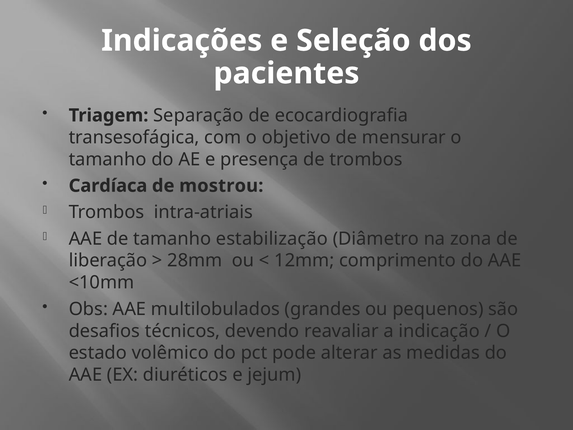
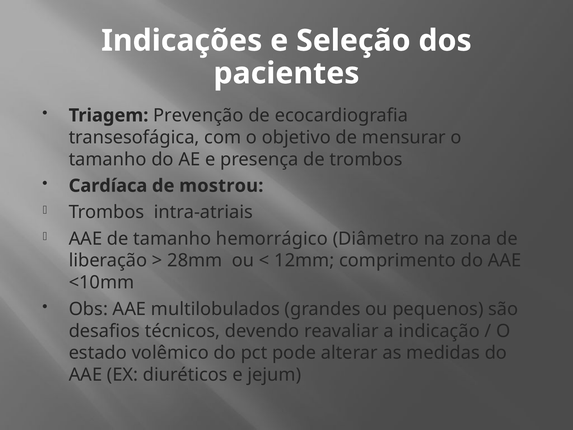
Separação: Separação -> Prevenção
estabilização: estabilização -> hemorrágico
